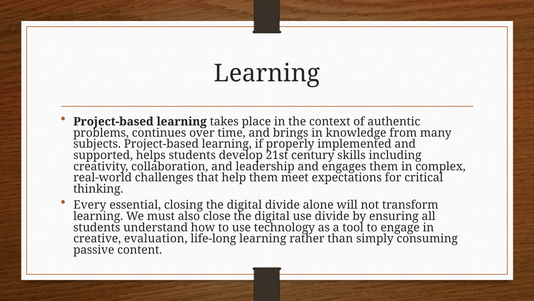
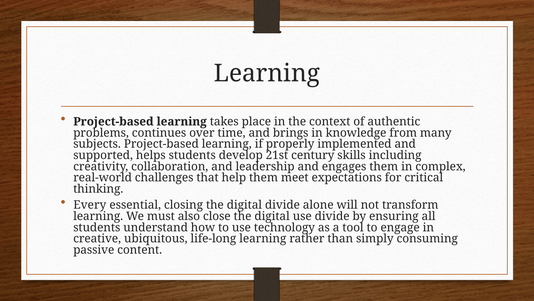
evaluation: evaluation -> ubiquitous
